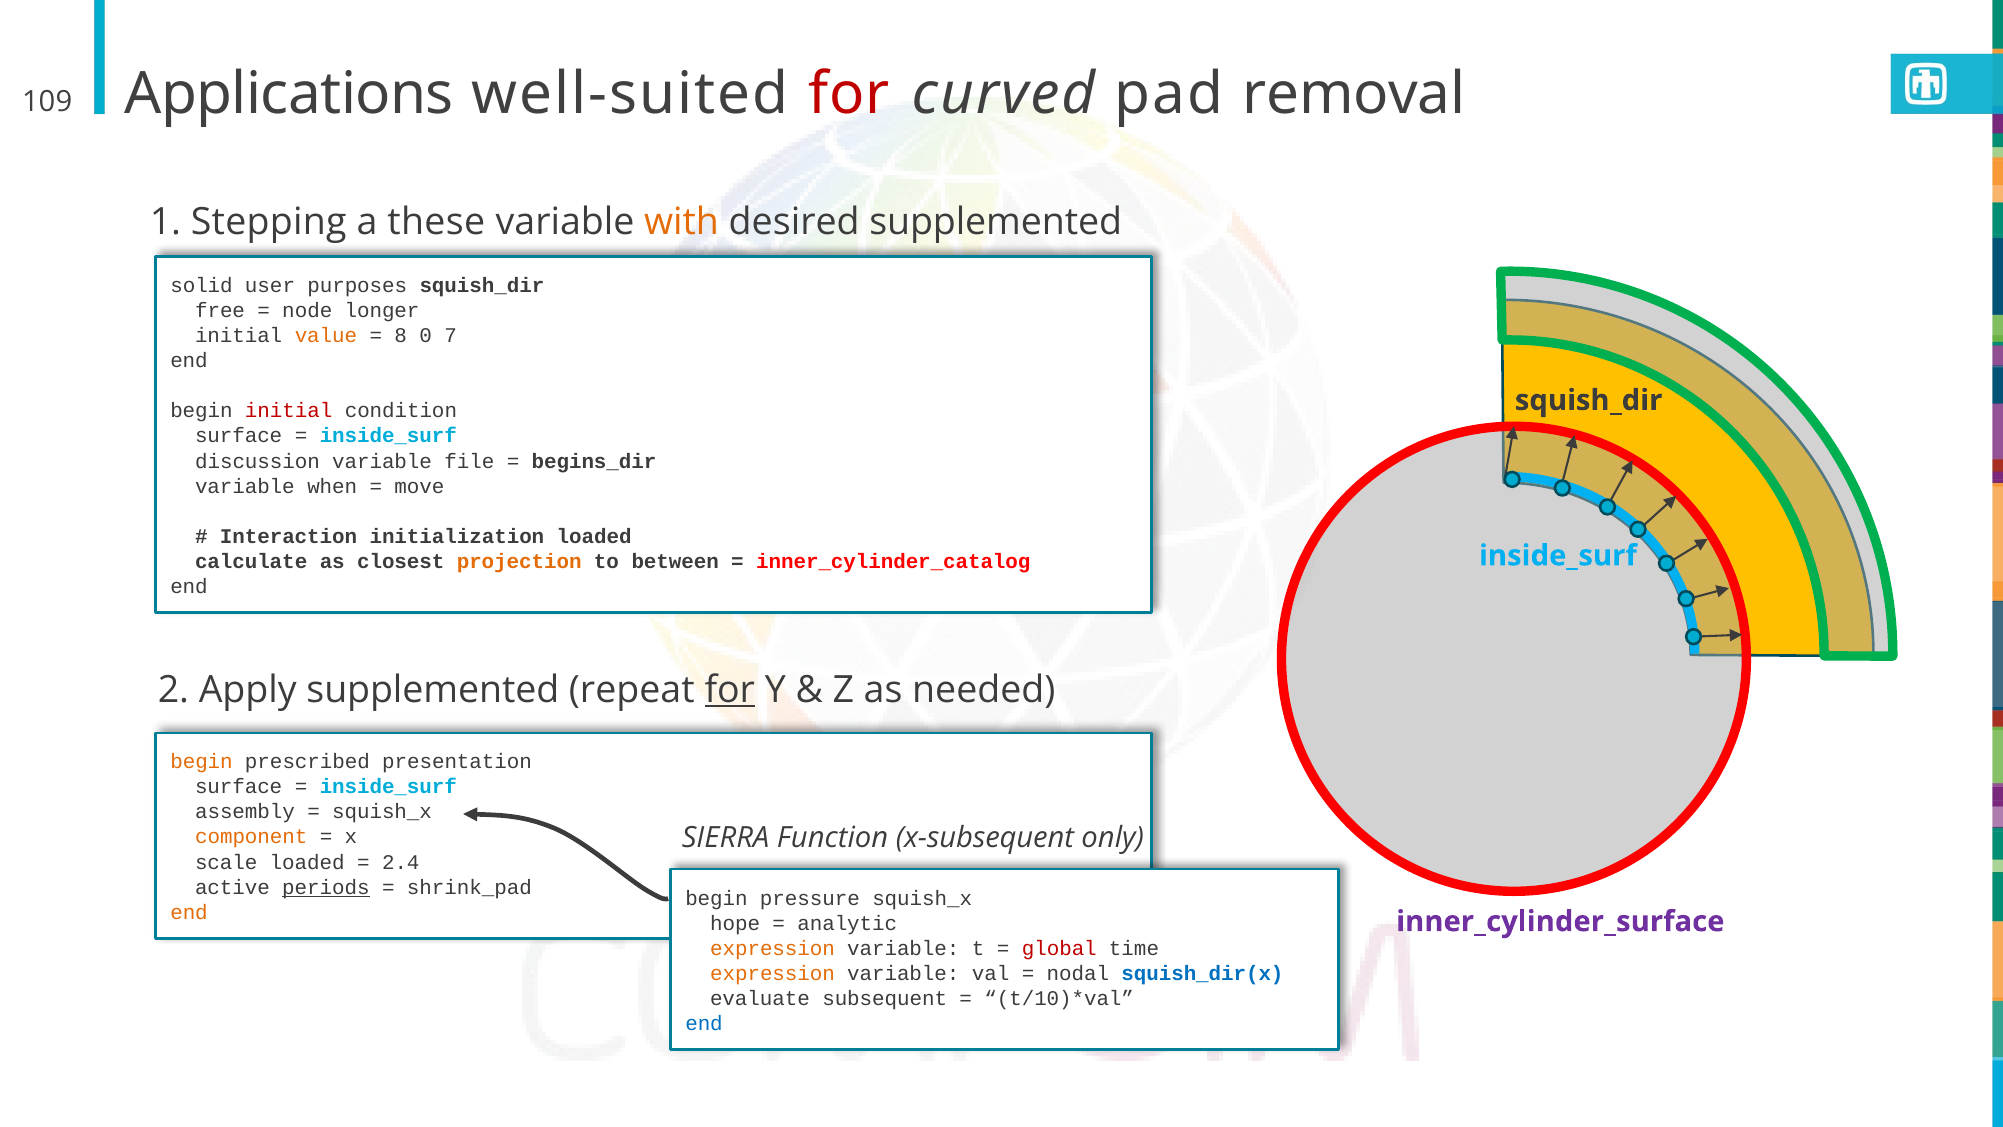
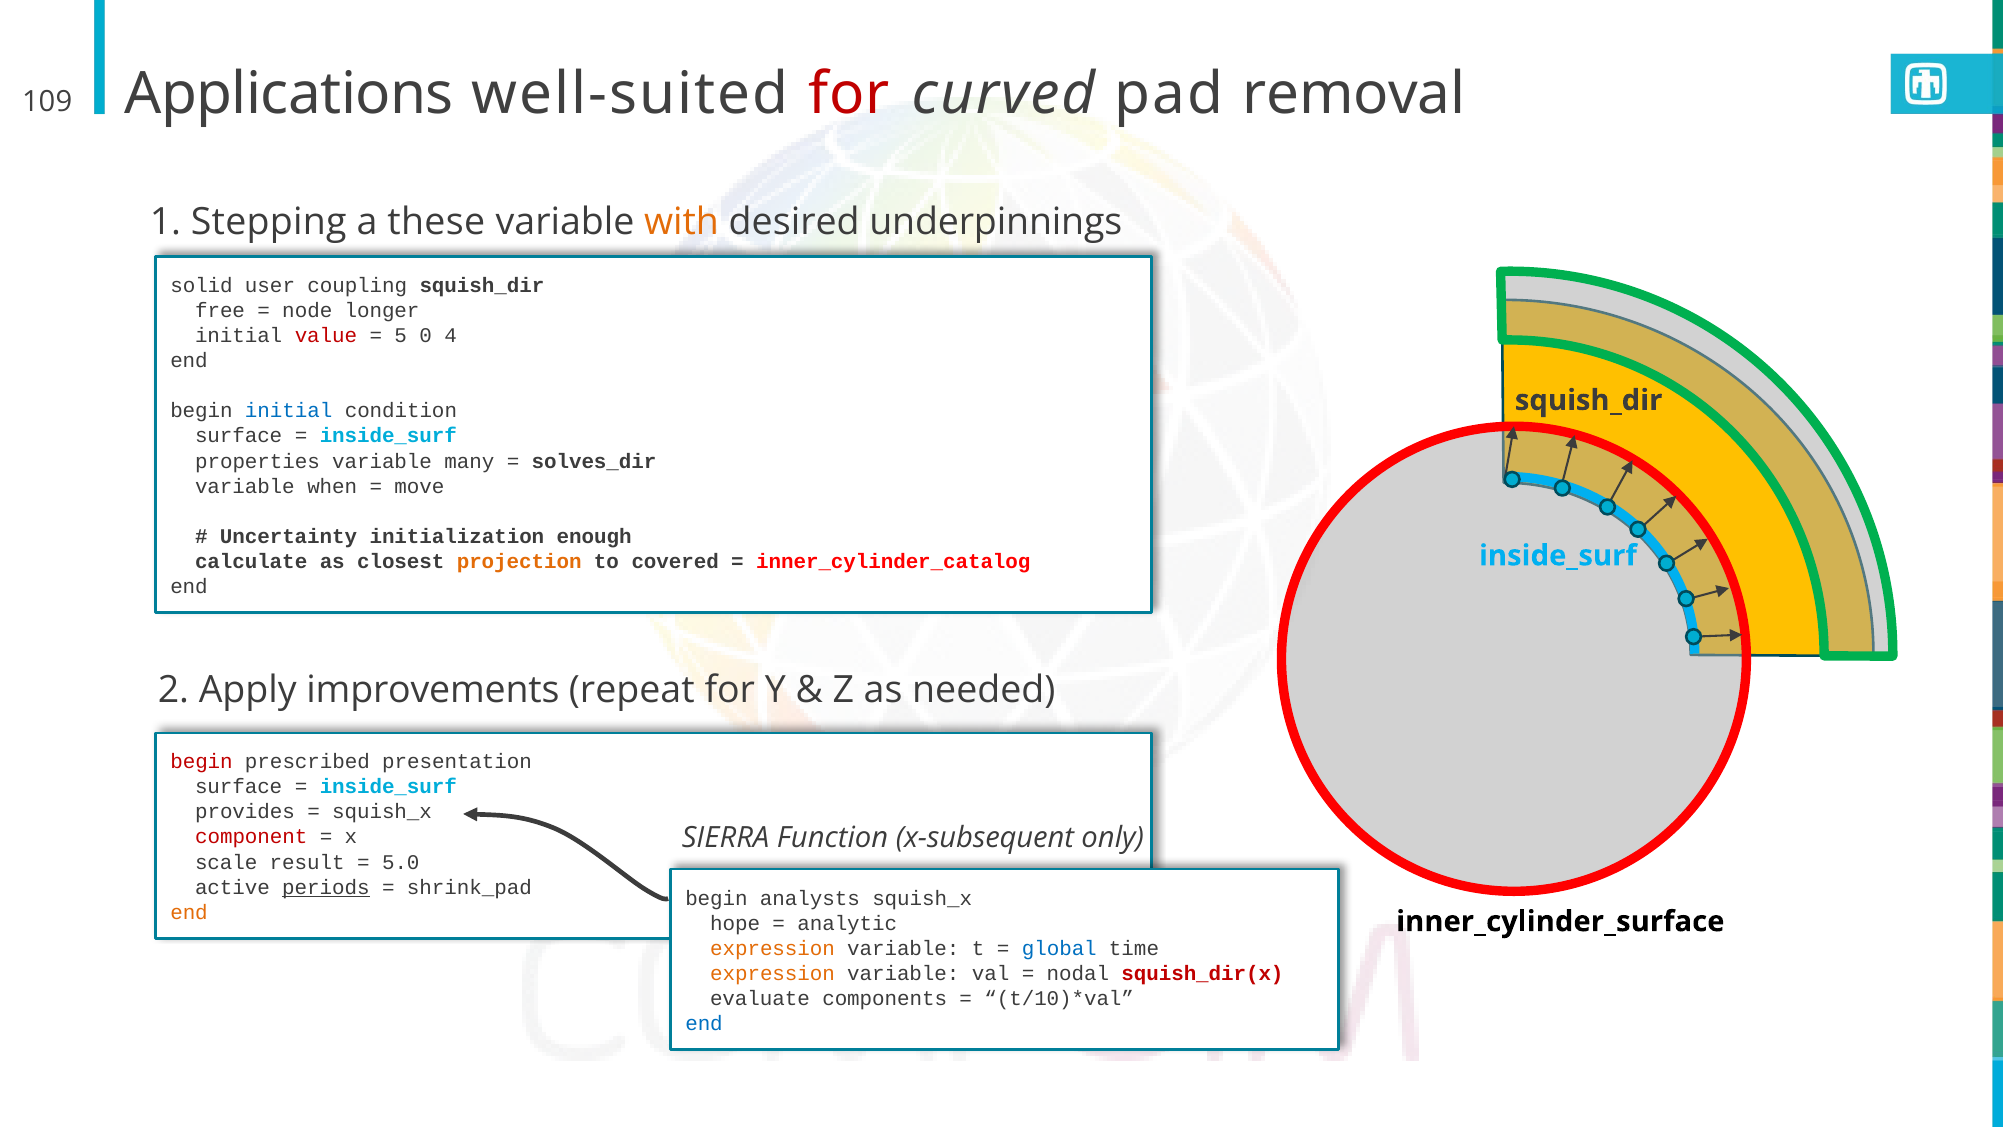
desired supplemented: supplemented -> underpinnings
purposes: purposes -> coupling
value colour: orange -> red
8: 8 -> 5
7: 7 -> 4
initial at (289, 411) colour: red -> blue
discussion: discussion -> properties
file: file -> many
begins_dir: begins_dir -> solves_dir
Interaction: Interaction -> Uncertainty
initialization loaded: loaded -> enough
between: between -> covered
Apply supplemented: supplemented -> improvements
for at (730, 690) underline: present -> none
begin at (202, 762) colour: orange -> red
assembly: assembly -> provides
component colour: orange -> red
scale loaded: loaded -> result
2.4: 2.4 -> 5.0
pressure: pressure -> analysts
inner_cylinder_surface colour: purple -> black
global colour: red -> blue
squish_dir(x colour: blue -> red
subsequent: subsequent -> components
